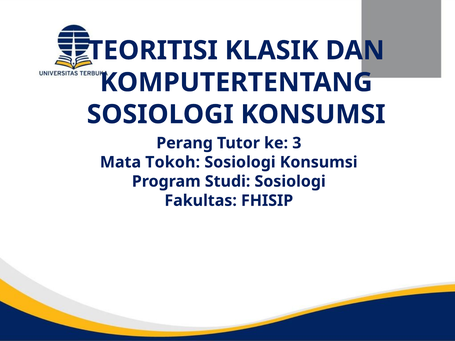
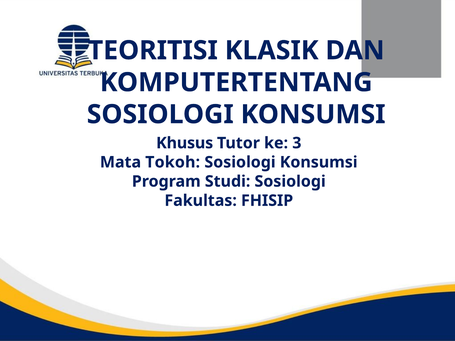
Perang: Perang -> Khusus
